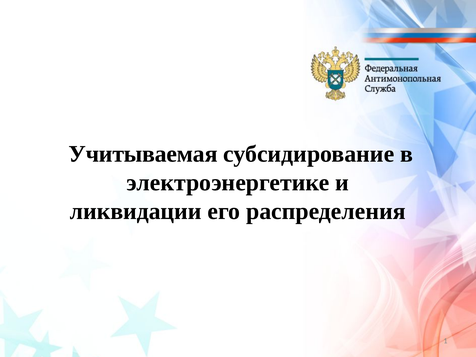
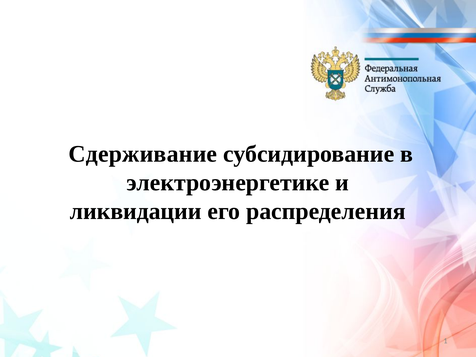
Учитываемая: Учитываемая -> Сдерживание
